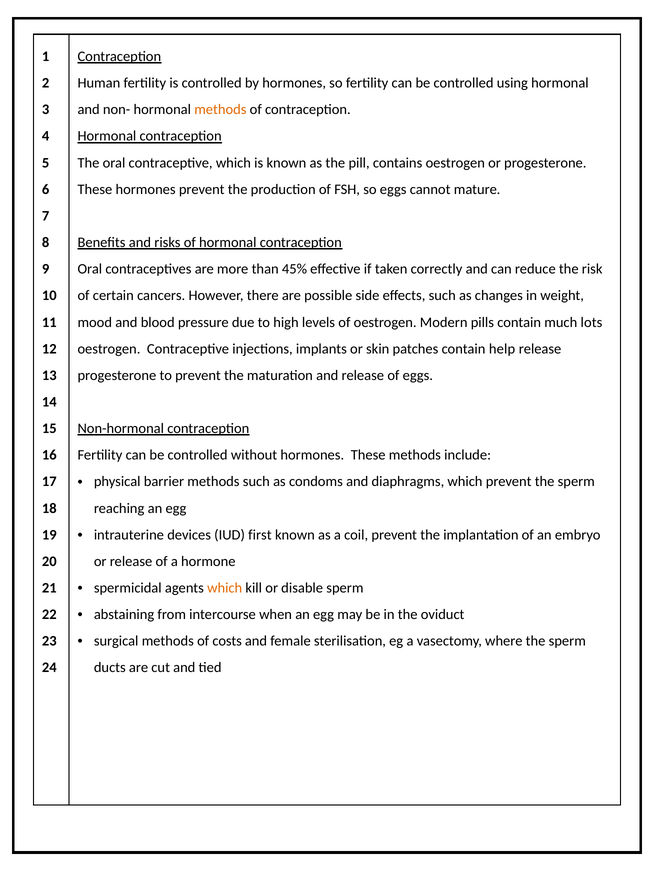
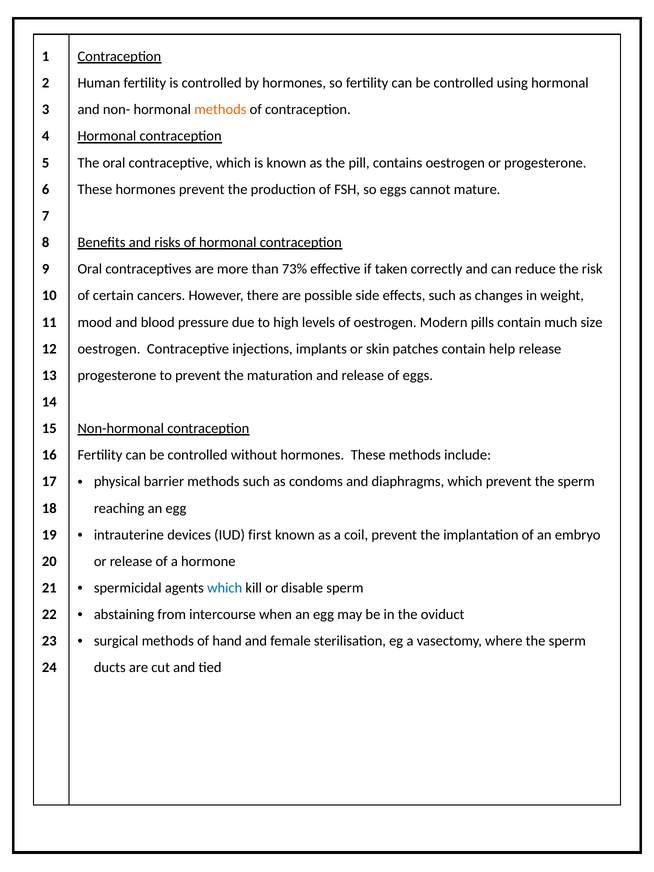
45%: 45% -> 73%
lots: lots -> size
which at (225, 588) colour: orange -> blue
costs: costs -> hand
